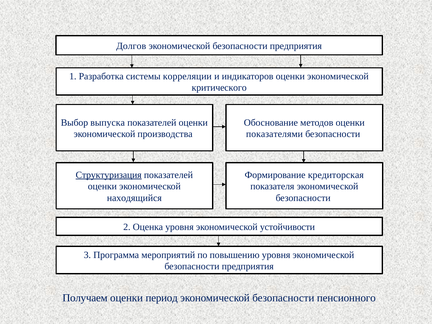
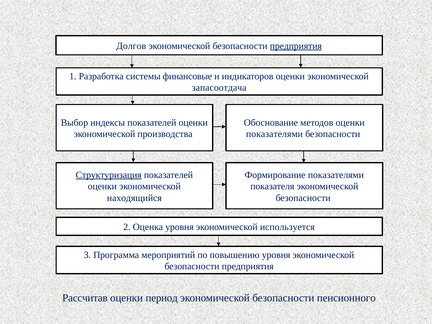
предприятия at (296, 46) underline: none -> present
корреляции: корреляции -> финансовые
критического: критического -> запасоотдача
выпуска: выпуска -> индексы
Формирование кредиторская: кредиторская -> показателями
устойчивости: устойчивости -> используется
Получаем: Получаем -> Рассчитав
